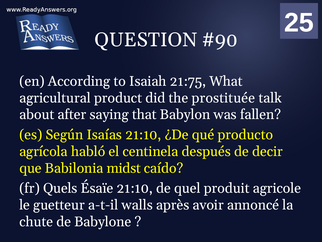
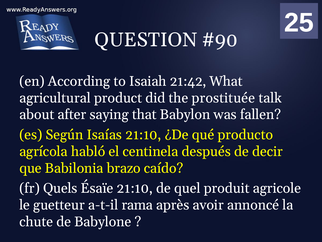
21:75: 21:75 -> 21:42
midst: midst -> brazo
walls: walls -> rama
